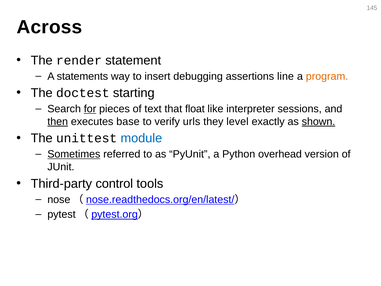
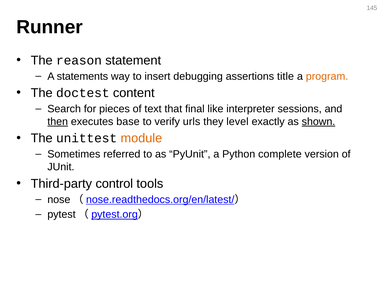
Across: Across -> Runner
render: render -> reason
line: line -> title
starting: starting -> content
for underline: present -> none
float: float -> final
module colour: blue -> orange
Sometimes underline: present -> none
overhead: overhead -> complete
